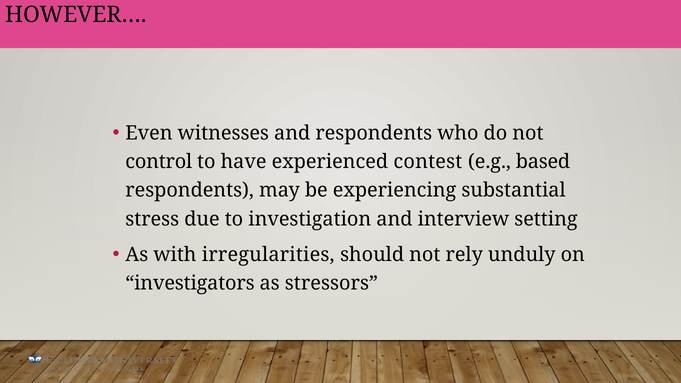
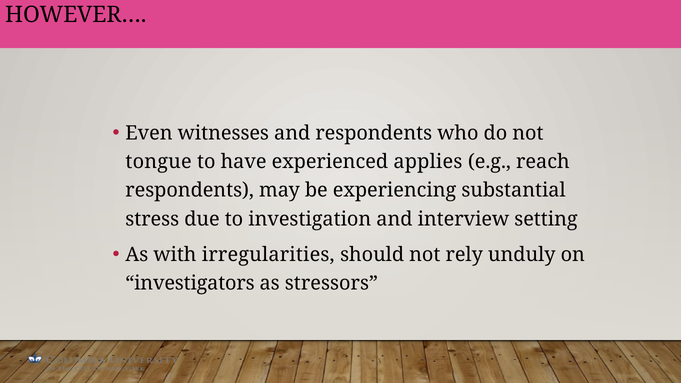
control: control -> tongue
contest: contest -> applies
based: based -> reach
